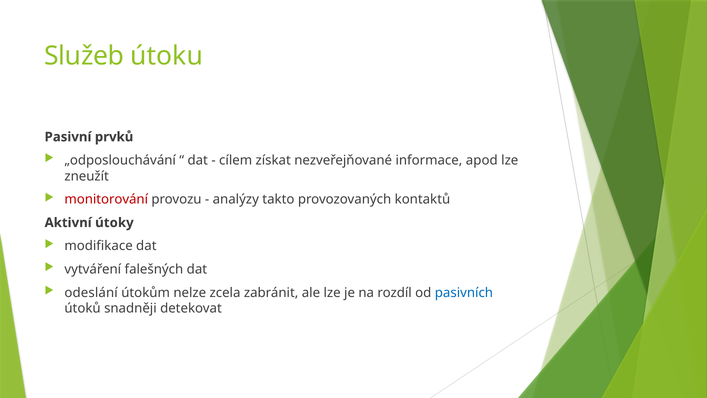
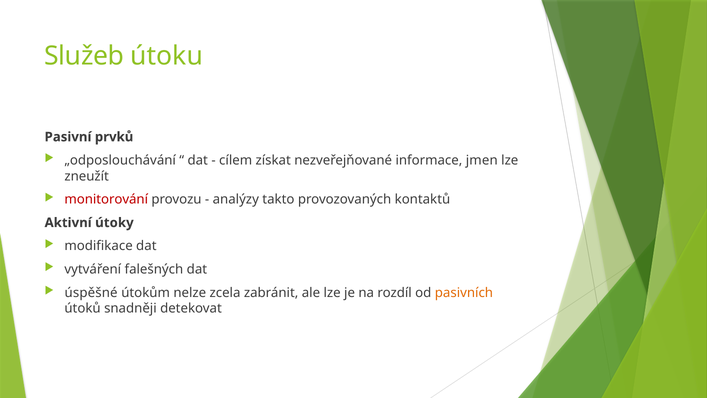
apod: apod -> jmen
odeslání: odeslání -> úspěšné
pasivních colour: blue -> orange
